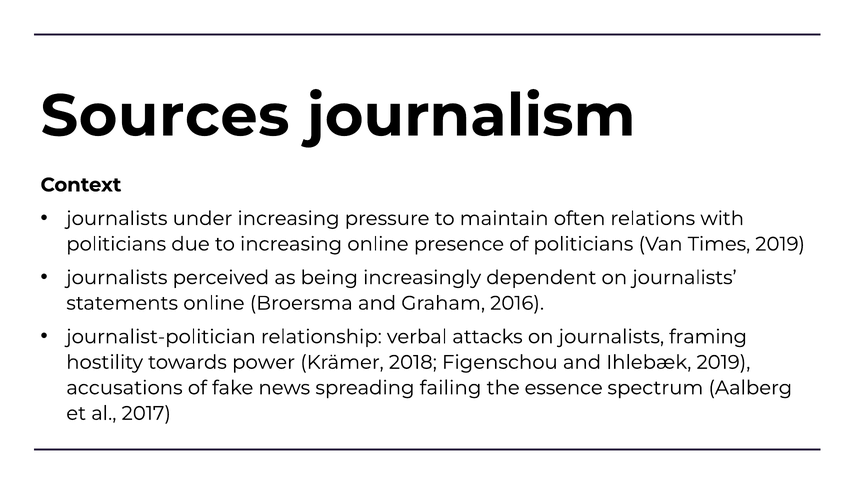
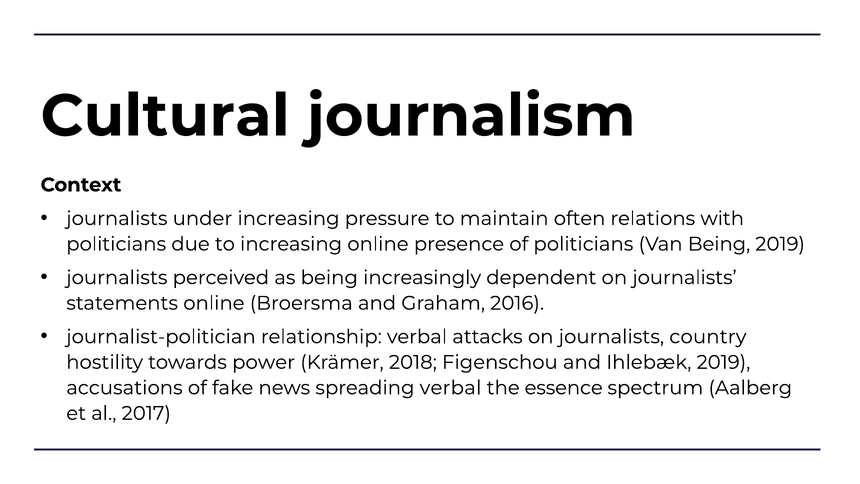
Sources: Sources -> Cultural
Van Times: Times -> Being
framing: framing -> country
spreading failing: failing -> verbal
